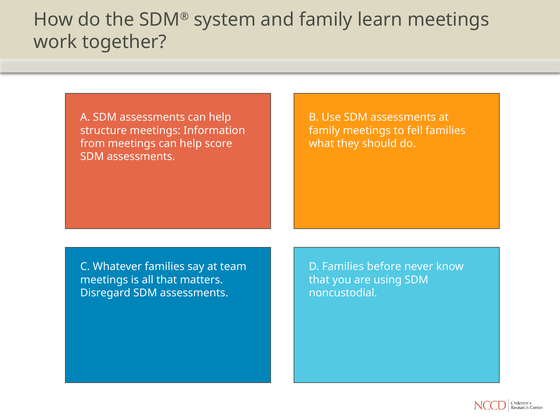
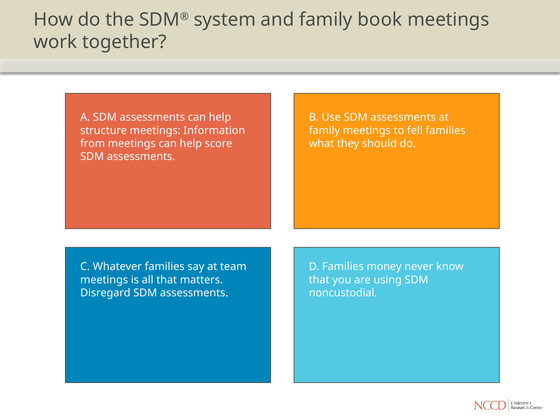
learn: learn -> book
before: before -> money
